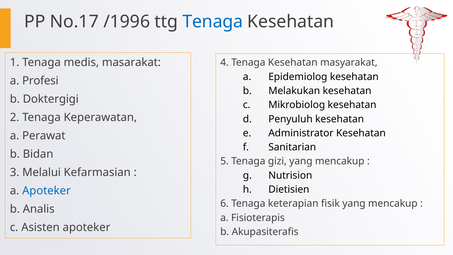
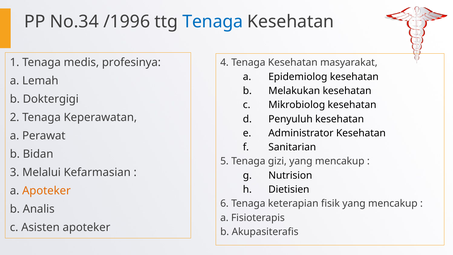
No.17: No.17 -> No.34
masarakat: masarakat -> profesinya
Profesi: Profesi -> Lemah
Apoteker at (46, 191) colour: blue -> orange
